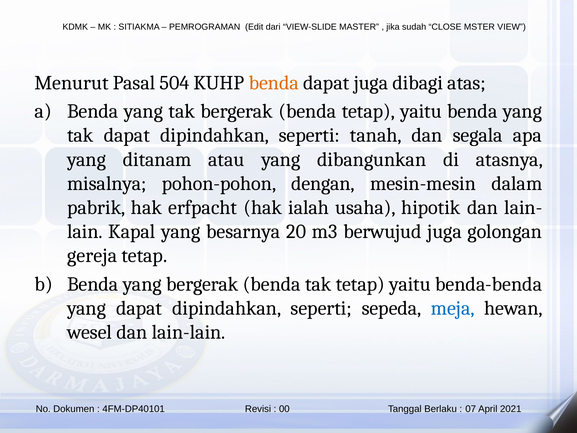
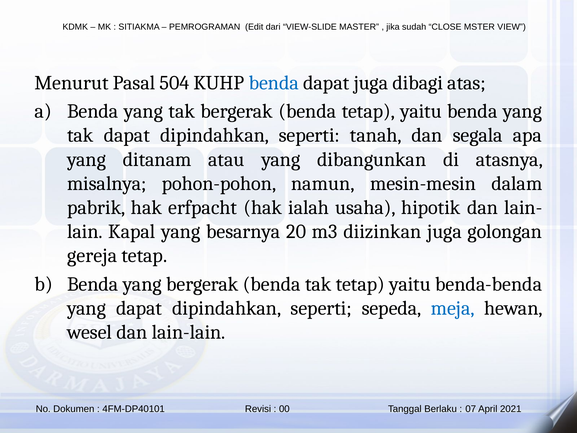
benda at (274, 83) colour: orange -> blue
dengan: dengan -> namun
berwujud: berwujud -> diizinkan
